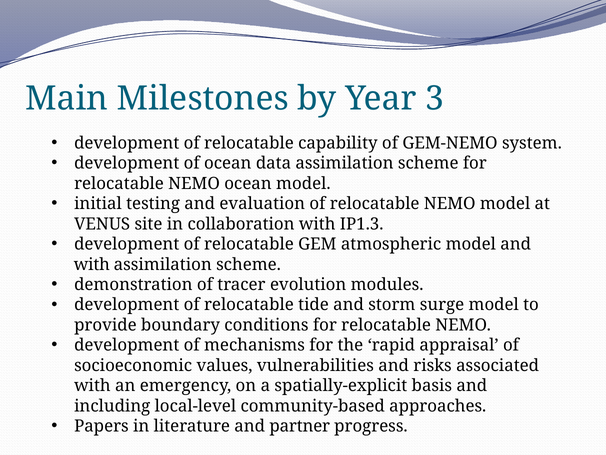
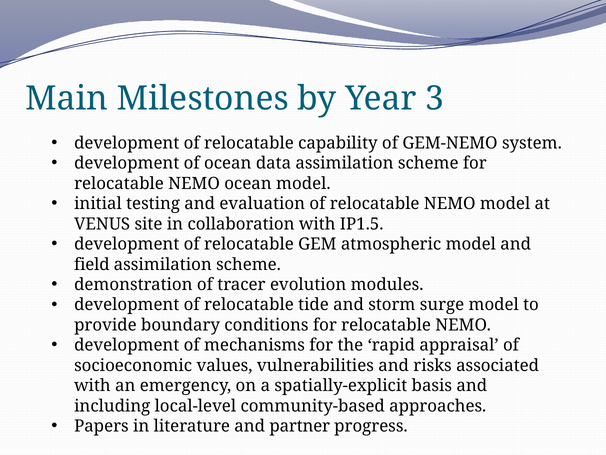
IP1.3: IP1.3 -> IP1.5
with at (92, 264): with -> field
